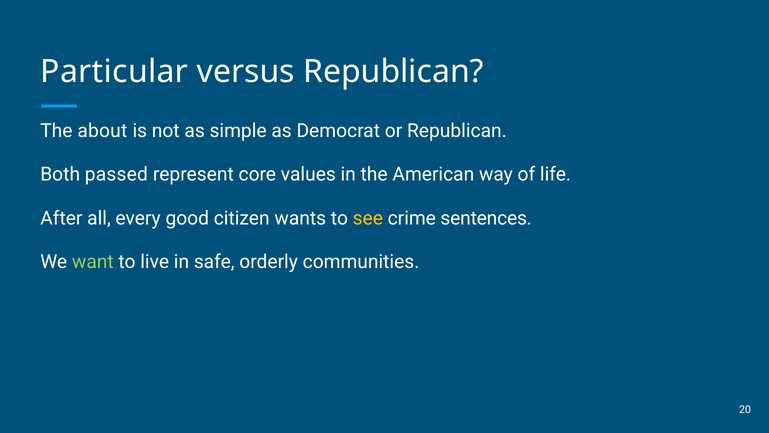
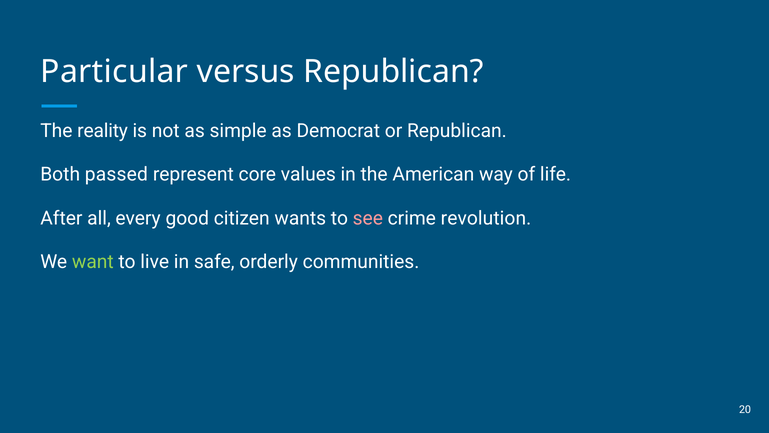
about: about -> reality
see colour: yellow -> pink
sentences: sentences -> revolution
